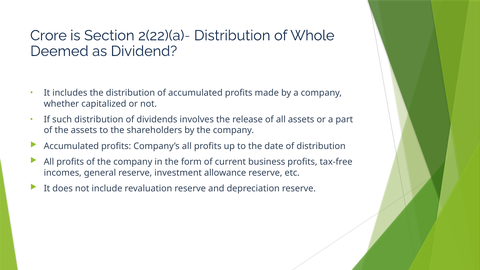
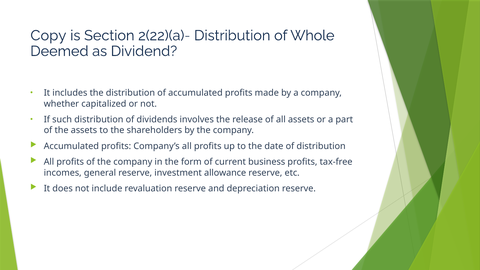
Crore: Crore -> Copy
